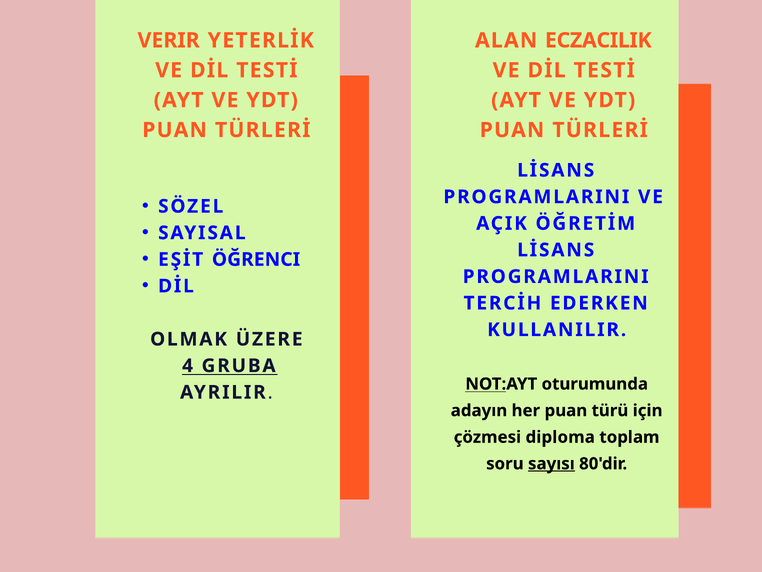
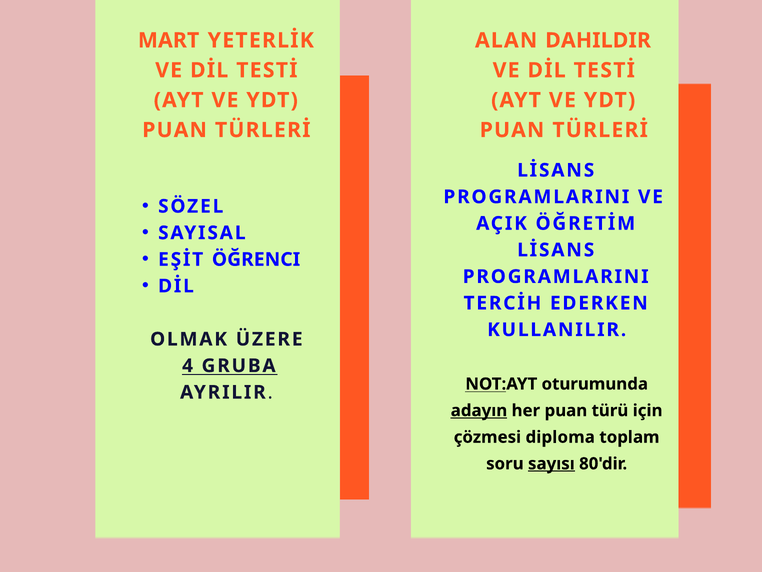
VERIR: VERIR -> MART
ECZACILIK: ECZACILIK -> DAHILDIR
adayın underline: none -> present
